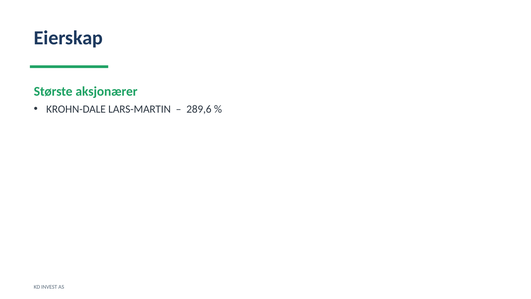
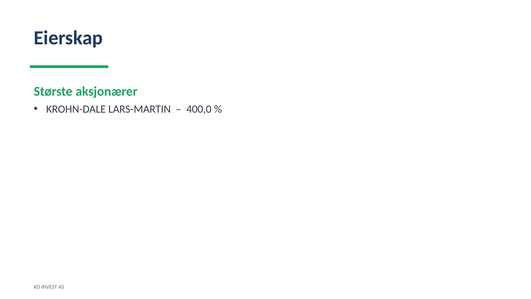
289,6: 289,6 -> 400,0
